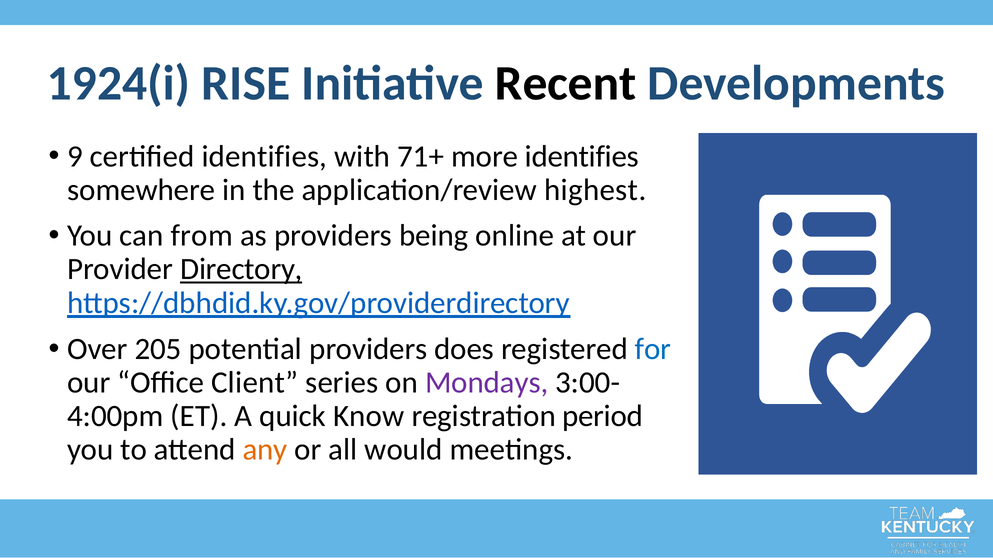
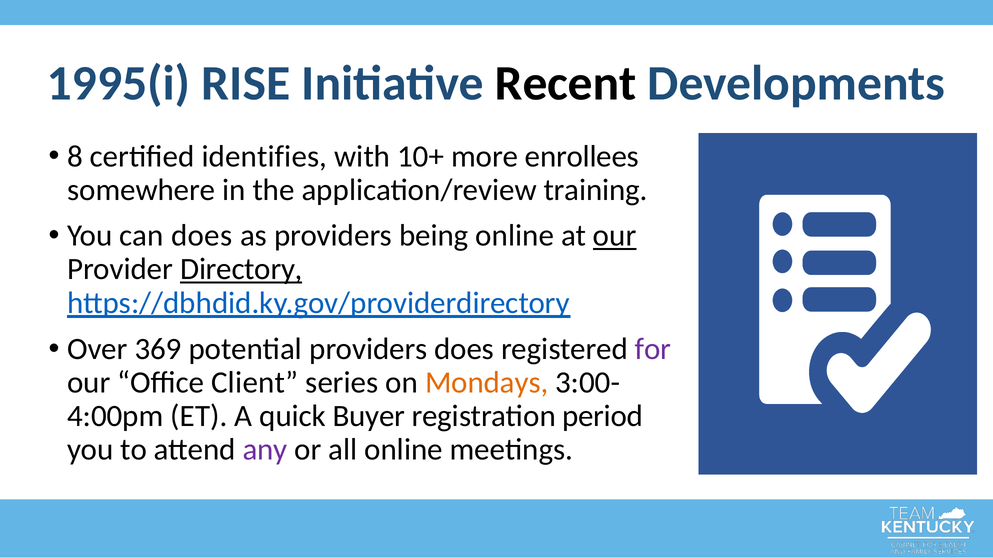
1924(i: 1924(i -> 1995(i
9: 9 -> 8
71+: 71+ -> 10+
more identifies: identifies -> enrollees
highest: highest -> training
can from: from -> does
our at (615, 236) underline: none -> present
205: 205 -> 369
for colour: blue -> purple
Mondays colour: purple -> orange
Know: Know -> Buyer
any colour: orange -> purple
all would: would -> online
